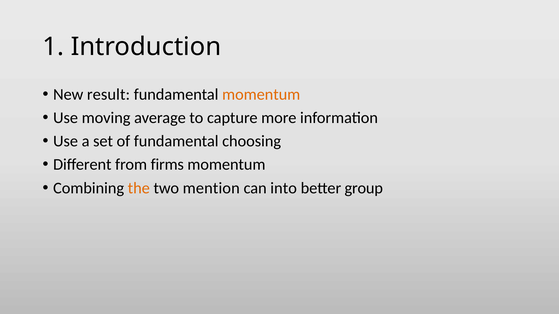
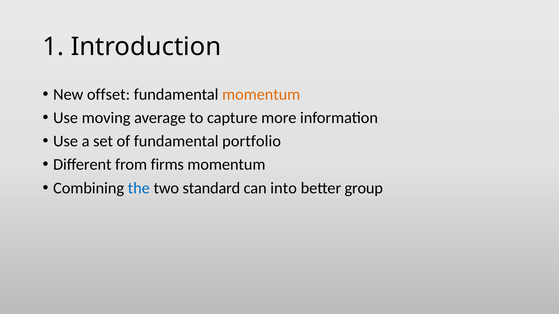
result: result -> offset
choosing: choosing -> portfolio
the colour: orange -> blue
mention: mention -> standard
